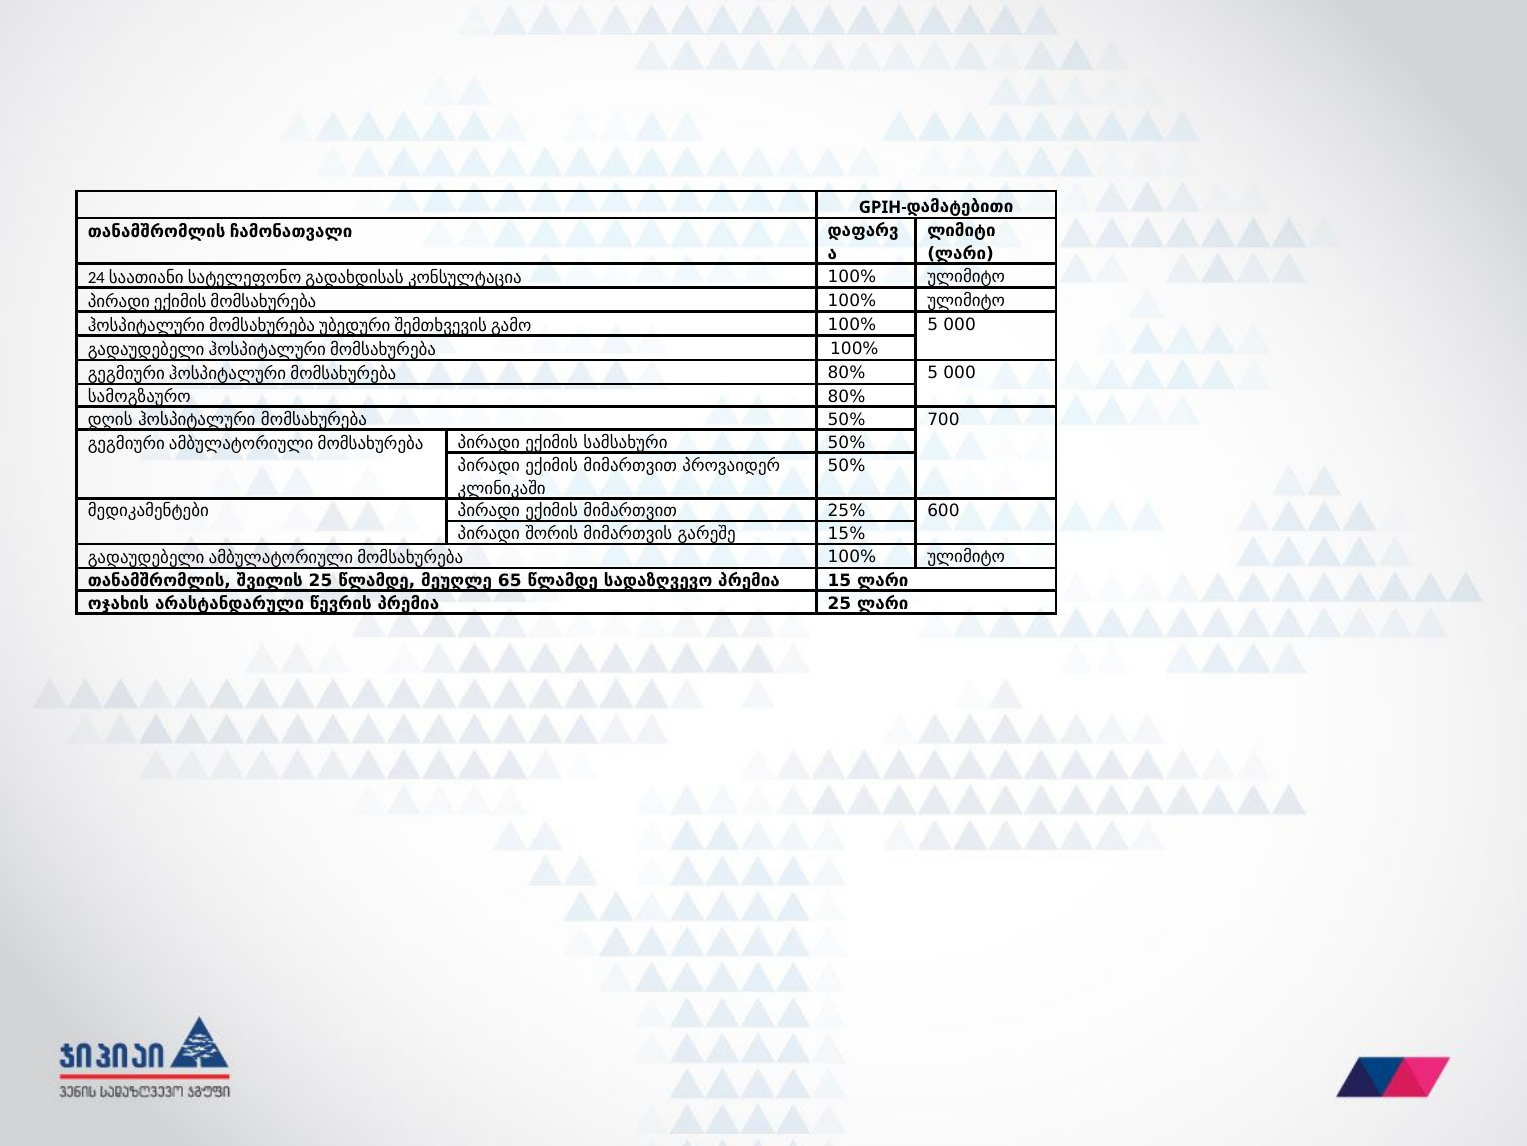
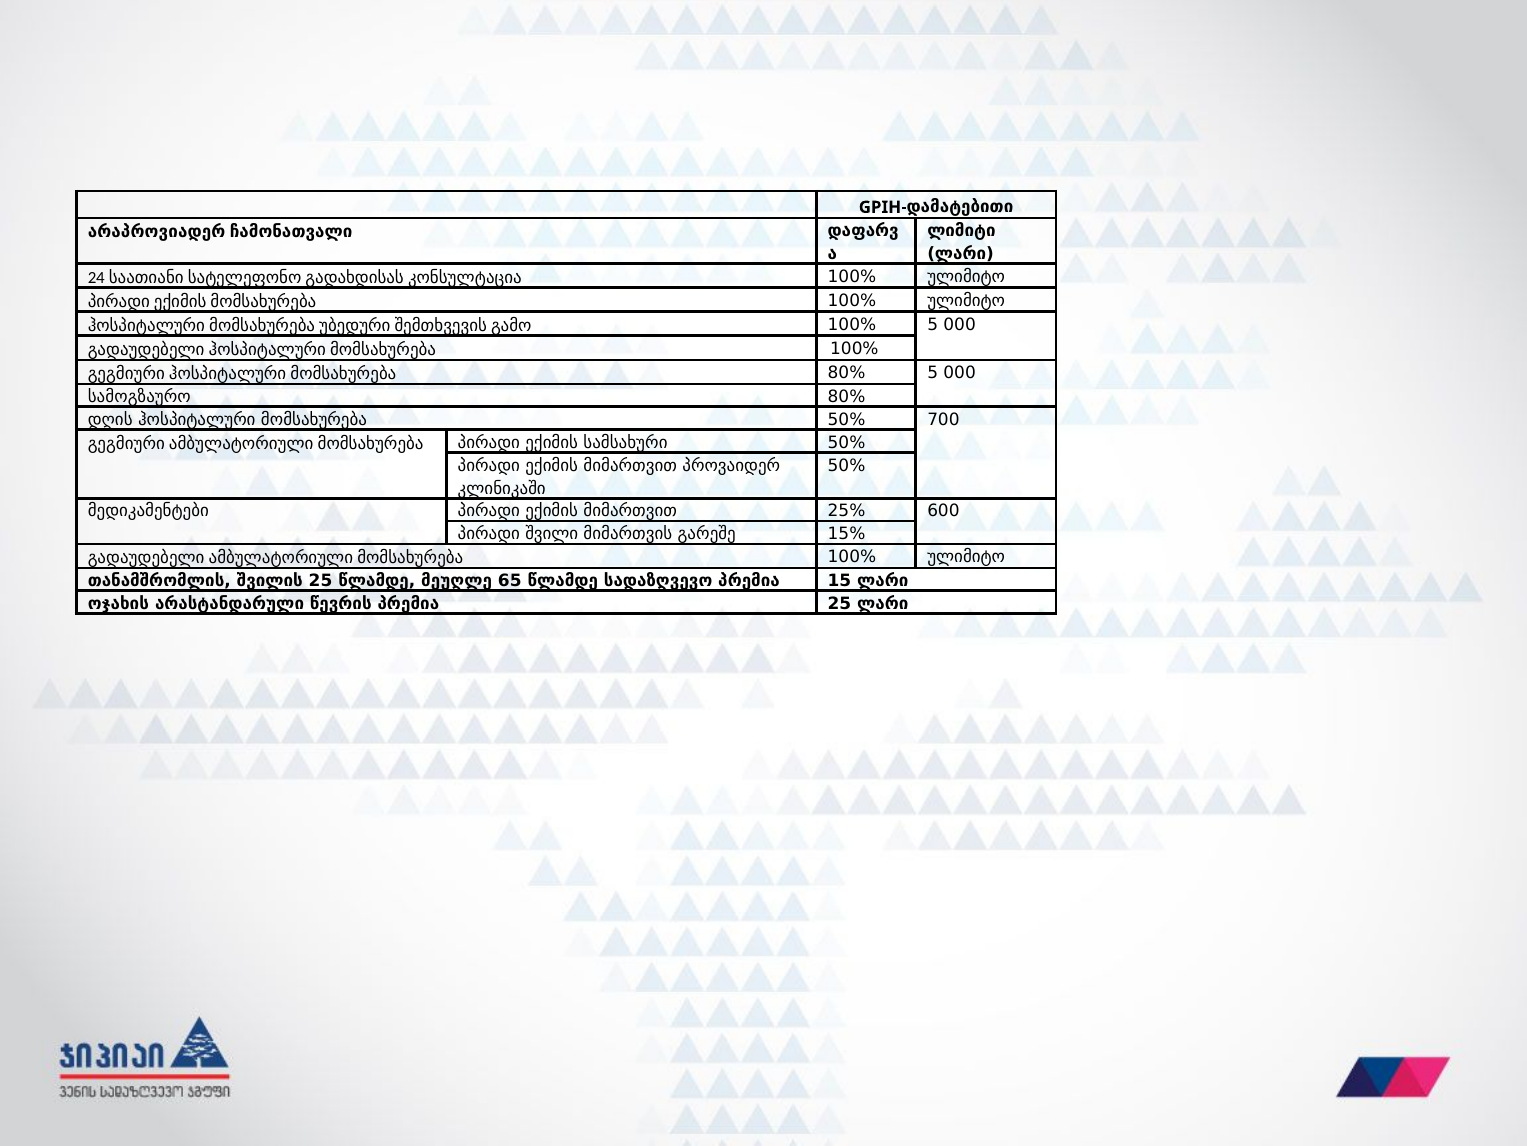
თანამშრომლის at (157, 232): თანამშრომლის -> არაპროვიადერ
შორის: შორის -> შვილი
